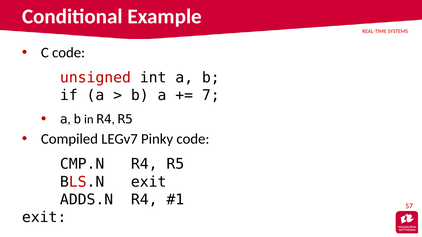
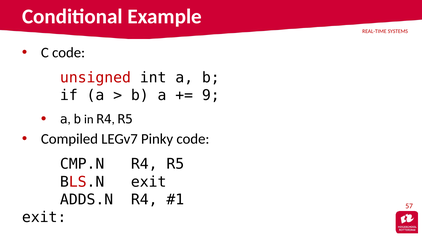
7: 7 -> 9
